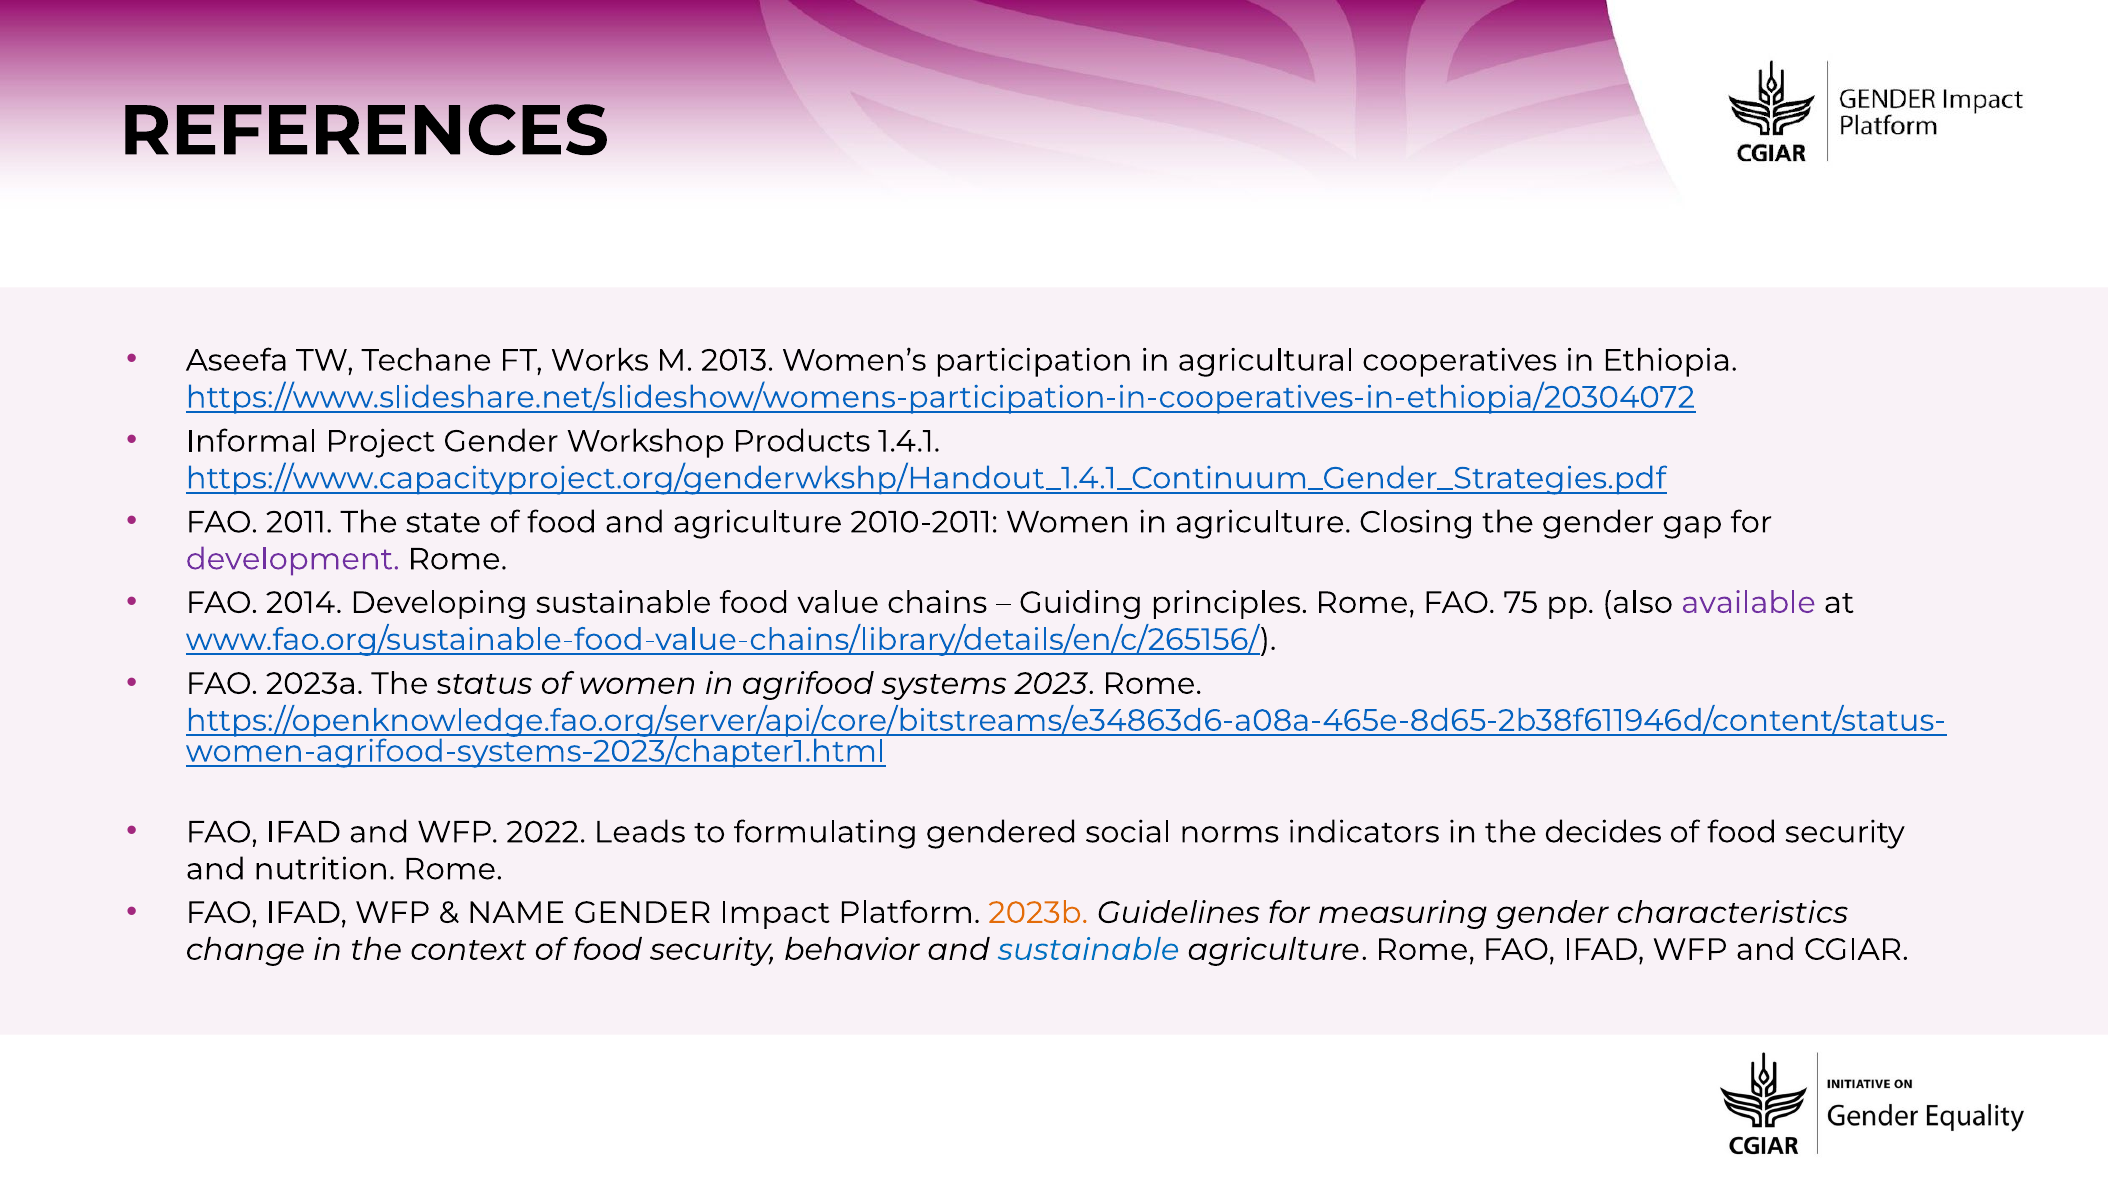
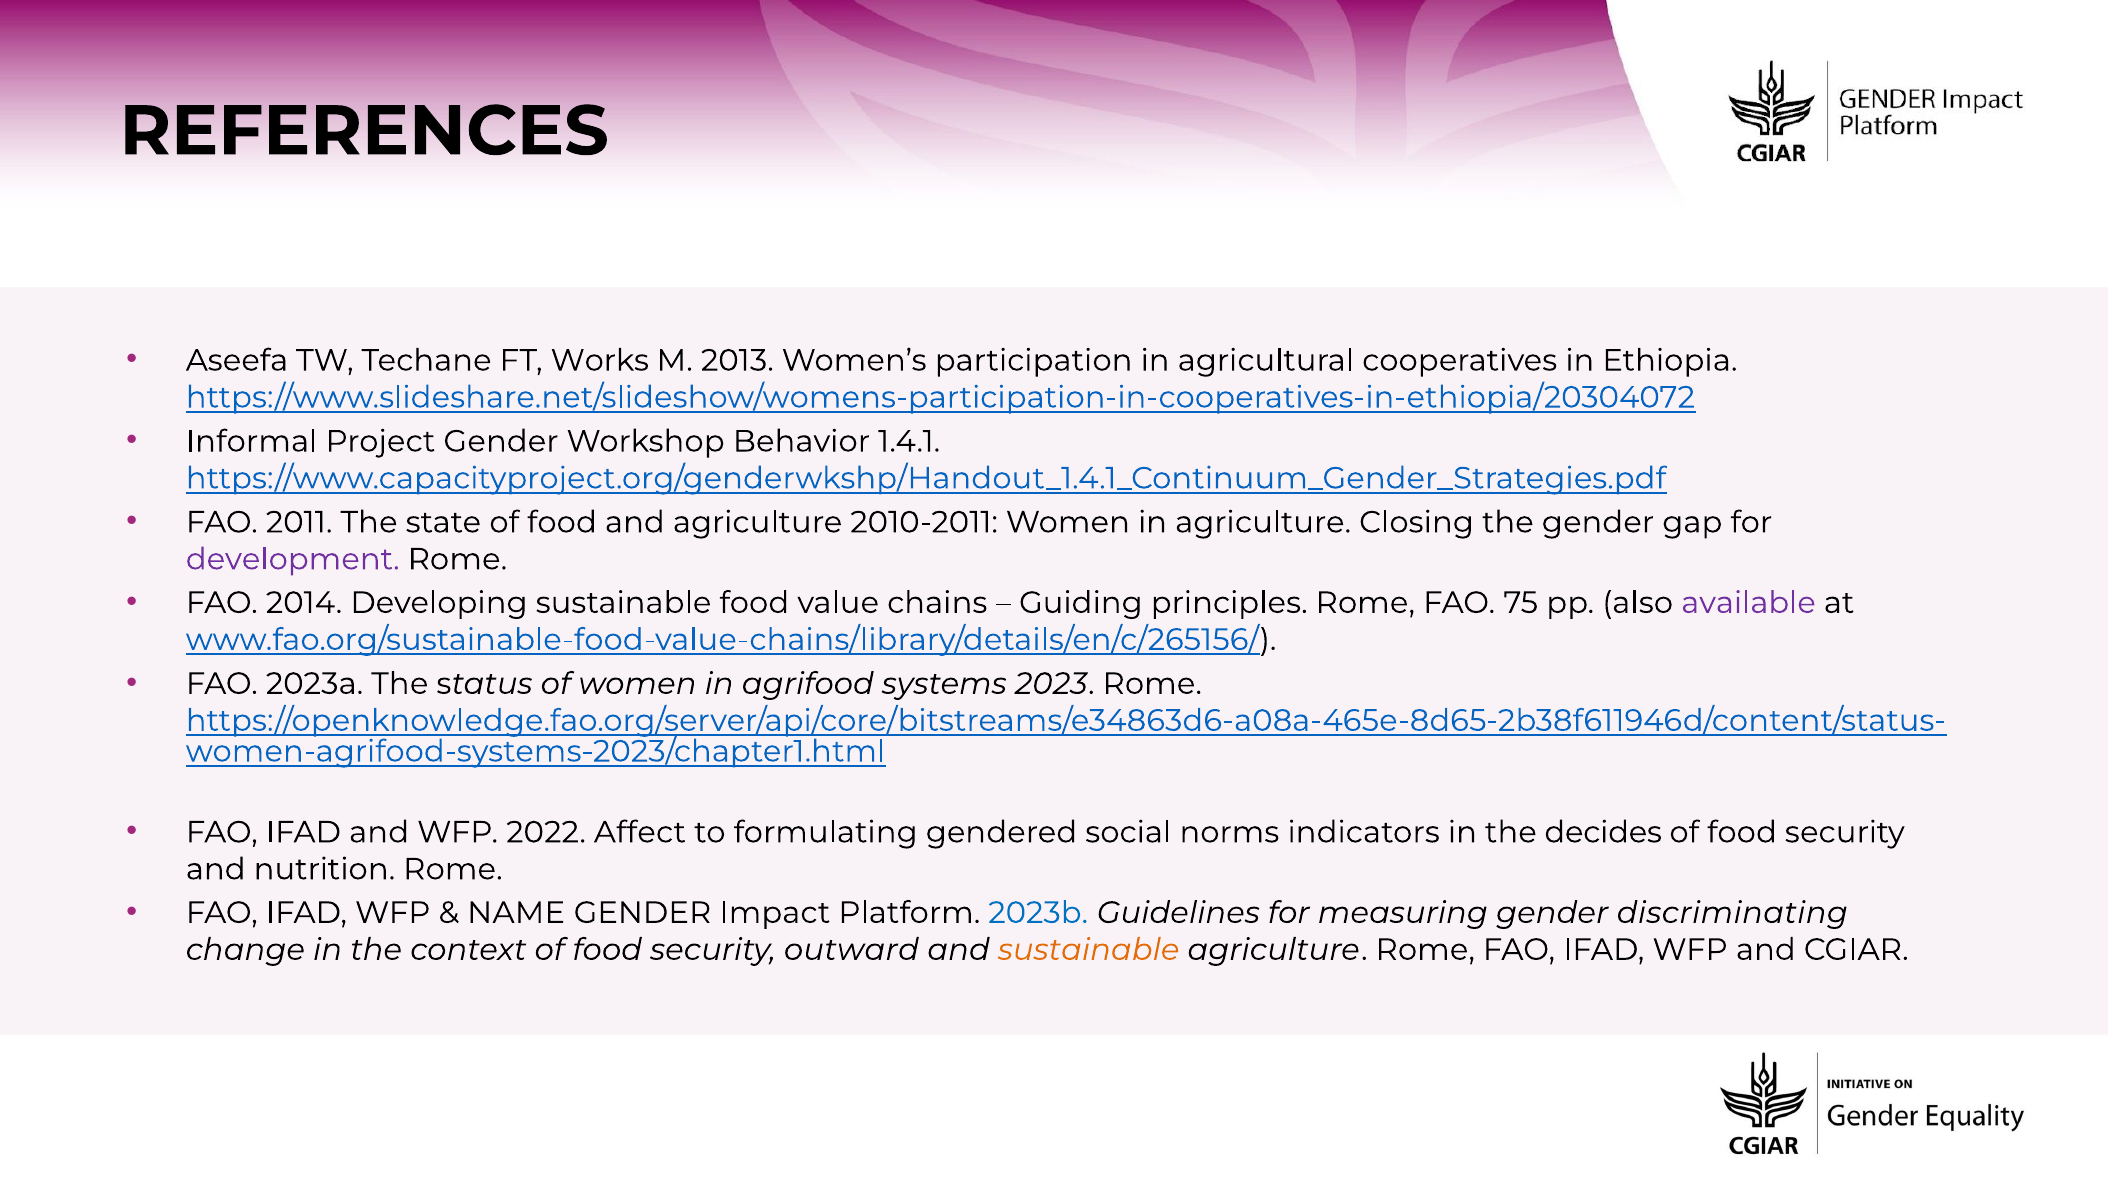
Products: Products -> Behavior
Leads: Leads -> Affect
2023b colour: orange -> blue
characteristics: characteristics -> discriminating
behavior: behavior -> outward
sustainable at (1089, 949) colour: blue -> orange
